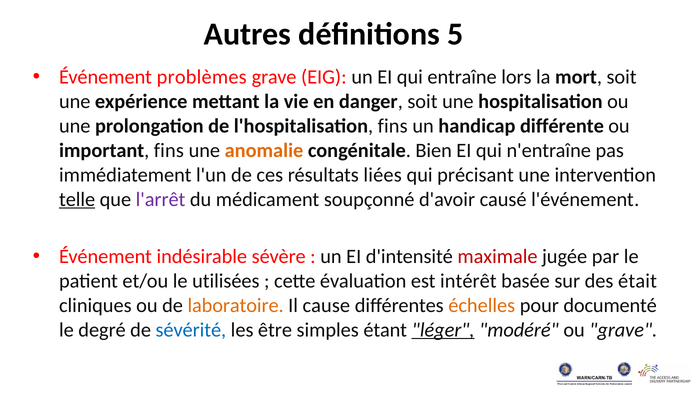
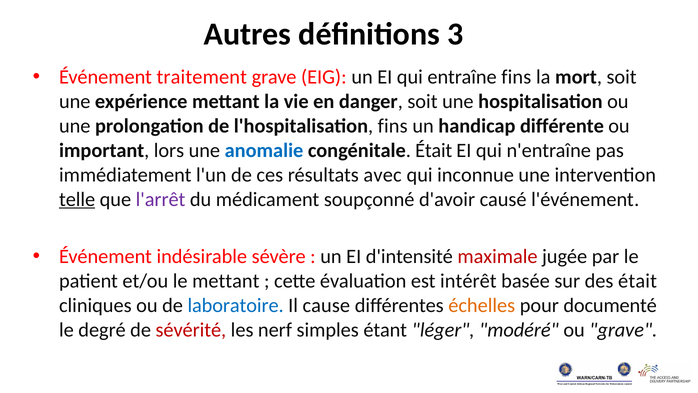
5: 5 -> 3
problèmes: problèmes -> traitement
entraîne lors: lors -> fins
important fins: fins -> lors
anomalie colour: orange -> blue
congénitale Bien: Bien -> Était
liées: liées -> avec
précisant: précisant -> inconnue
le utilisées: utilisées -> mettant
laboratoire colour: orange -> blue
sévérité colour: blue -> red
être: être -> nerf
léger underline: present -> none
